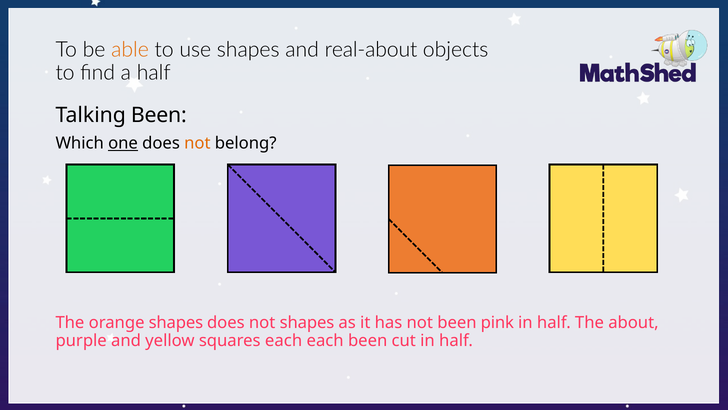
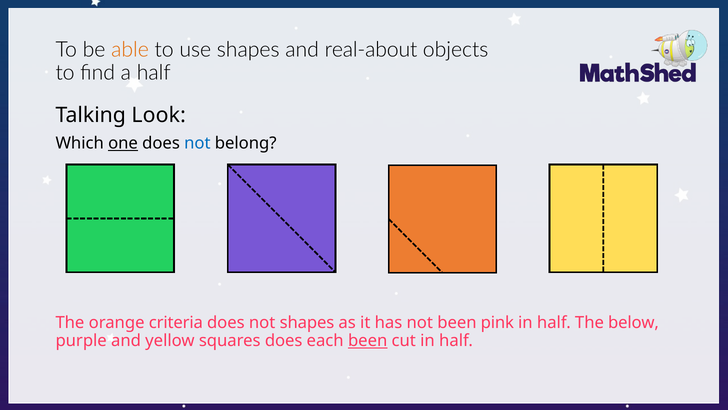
Talking Been: Been -> Look
not at (197, 143) colour: orange -> blue
orange shapes: shapes -> criteria
about: about -> below
squares each: each -> does
been at (368, 340) underline: none -> present
